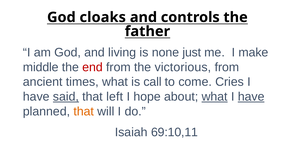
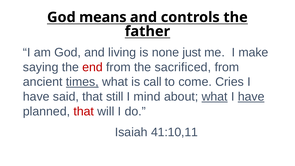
cloaks: cloaks -> means
middle: middle -> saying
victorious: victorious -> sacrificed
times underline: none -> present
said underline: present -> none
left: left -> still
hope: hope -> mind
that at (84, 111) colour: orange -> red
69:10,11: 69:10,11 -> 41:10,11
